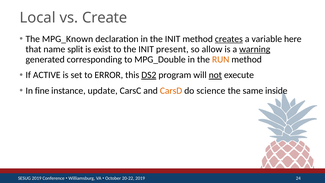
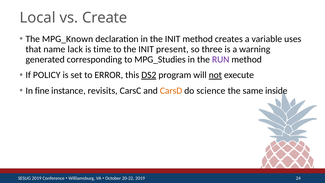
creates underline: present -> none
here: here -> uses
split: split -> lack
exist: exist -> time
allow: allow -> three
warning underline: present -> none
MPG_Double: MPG_Double -> MPG_Studies
RUN colour: orange -> purple
ACTIVE: ACTIVE -> POLICY
update: update -> revisits
